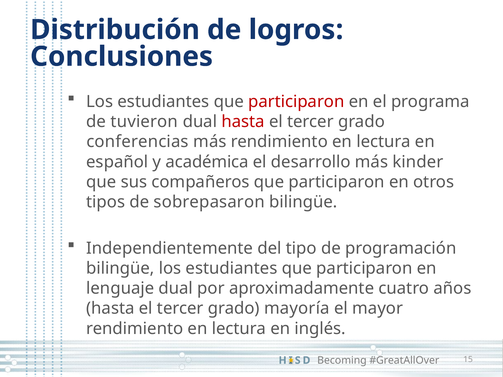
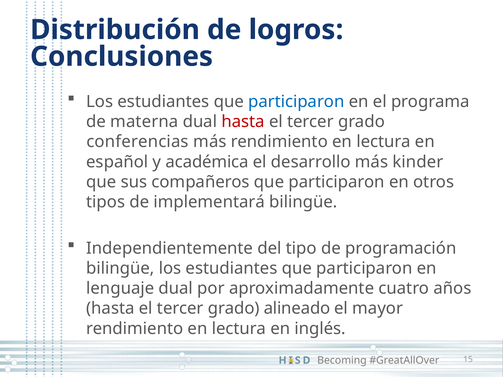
participaron at (296, 102) colour: red -> blue
tuvieron: tuvieron -> materna
sobrepasaron: sobrepasaron -> implementará
mayoría: mayoría -> alineado
